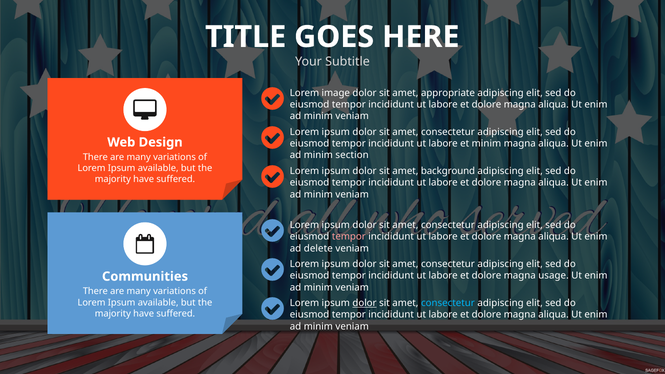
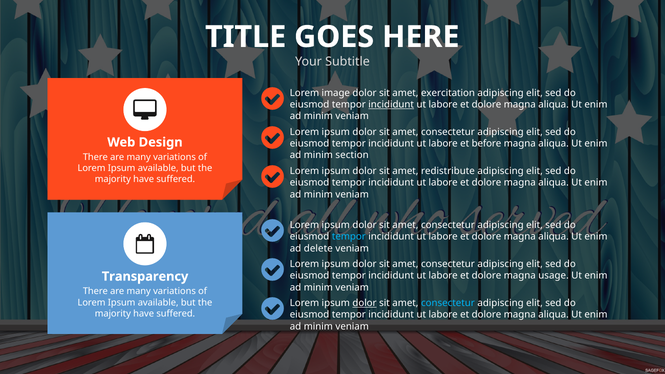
appropriate: appropriate -> exercitation
incididunt at (391, 105) underline: none -> present
et minim: minim -> before
background: background -> redistribute
tempor at (349, 237) colour: pink -> light blue
Communities: Communities -> Transparency
